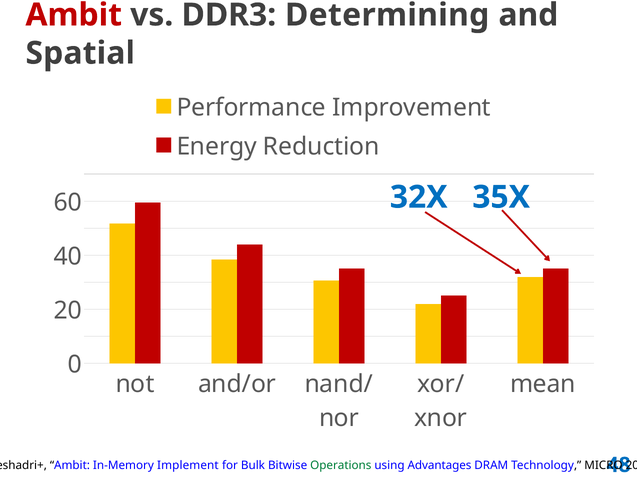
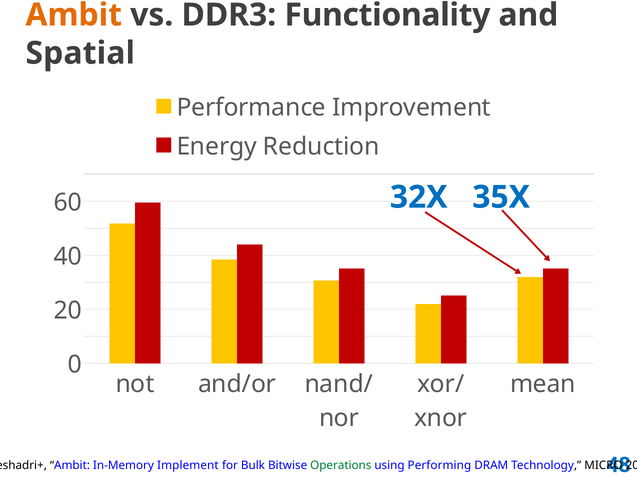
Ambit at (74, 15) colour: red -> orange
Determining: Determining -> Functionality
Advantages: Advantages -> Performing
